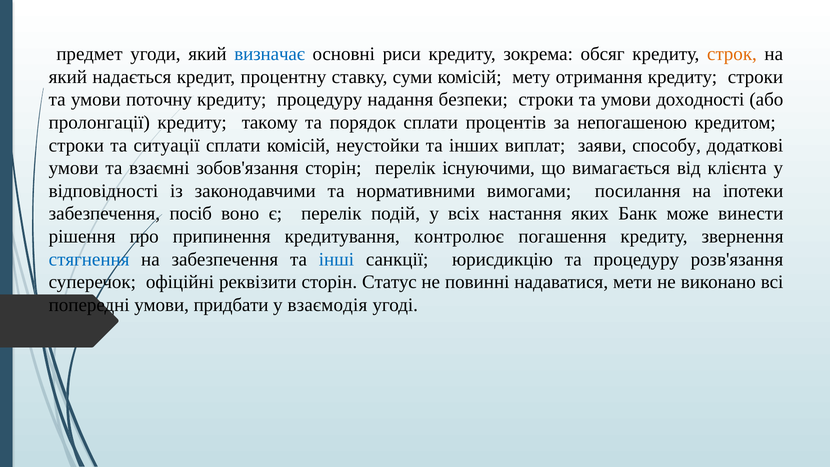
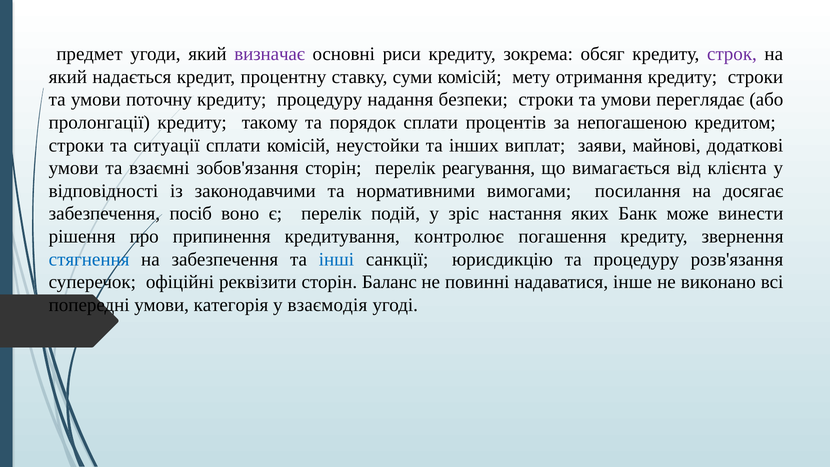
визначає colour: blue -> purple
строк colour: orange -> purple
доходності: доходності -> переглядає
способу: способу -> майнові
існуючими: існуючими -> реагування
іпотеки: іпотеки -> досягає
всіх: всіх -> зріс
Статус: Статус -> Баланс
мети: мети -> інше
придбати: придбати -> категорія
